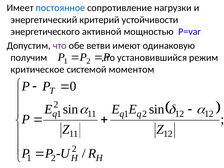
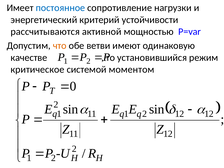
энергетического: энергетического -> рассчитываются
что colour: purple -> orange
получим: получим -> качестве
